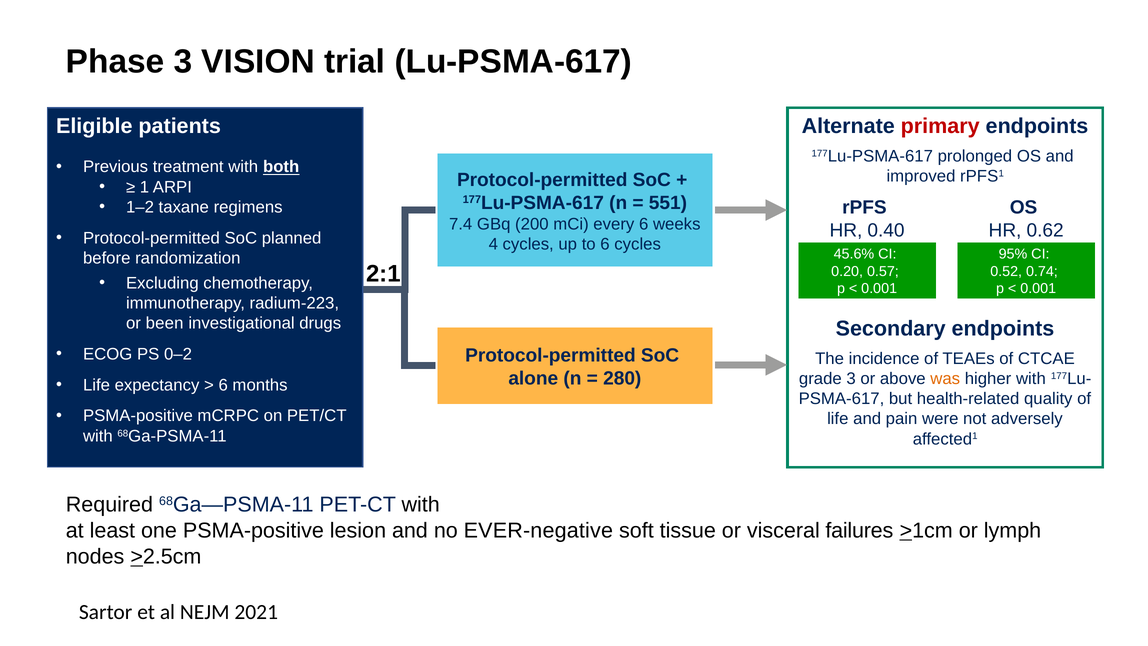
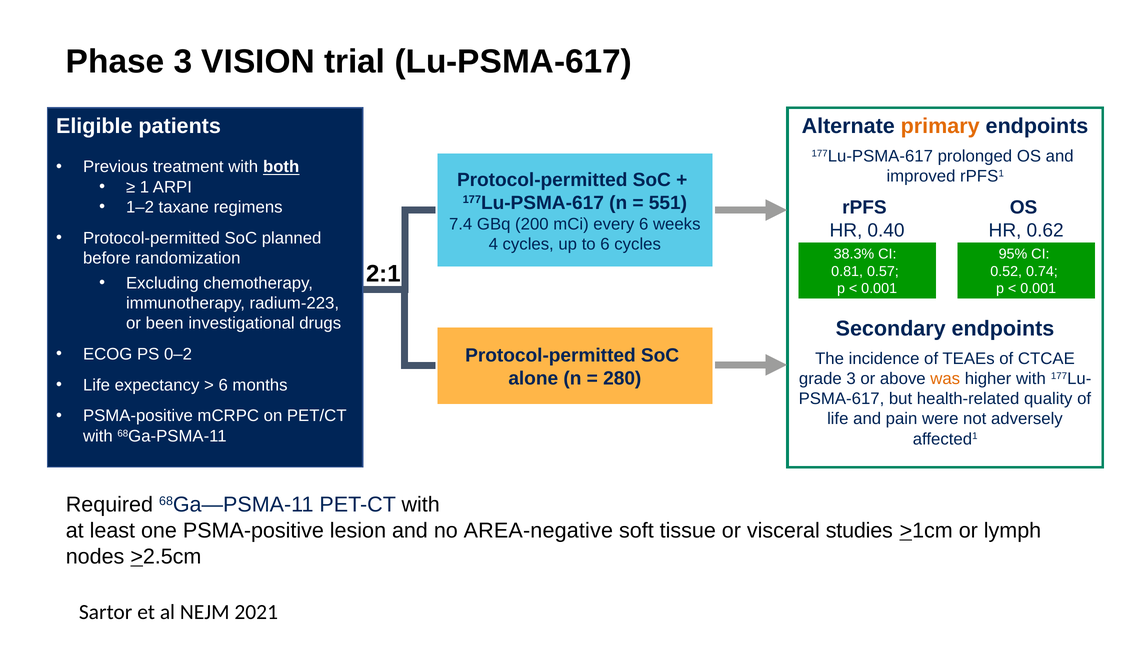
primary colour: red -> orange
45.6%: 45.6% -> 38.3%
0.20: 0.20 -> 0.81
EVER-negative: EVER-negative -> AREA-negative
failures: failures -> studies
